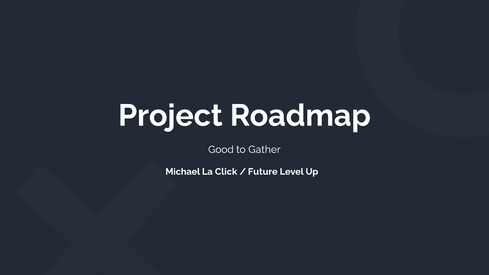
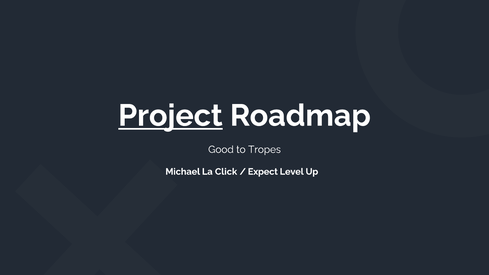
Project underline: none -> present
Gather: Gather -> Tropes
Future: Future -> Expect
